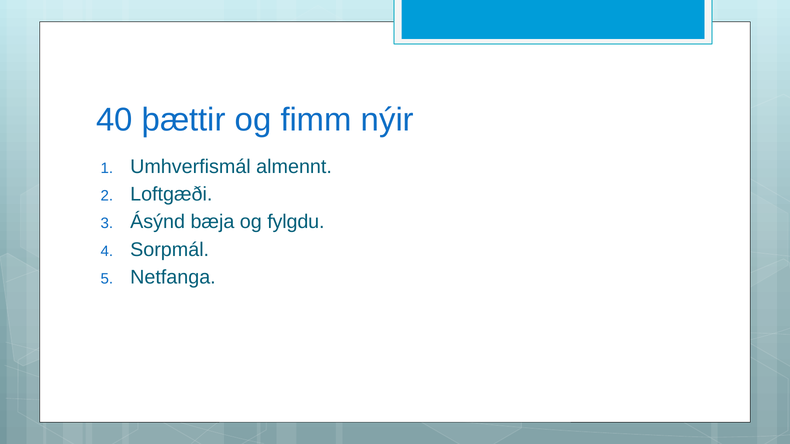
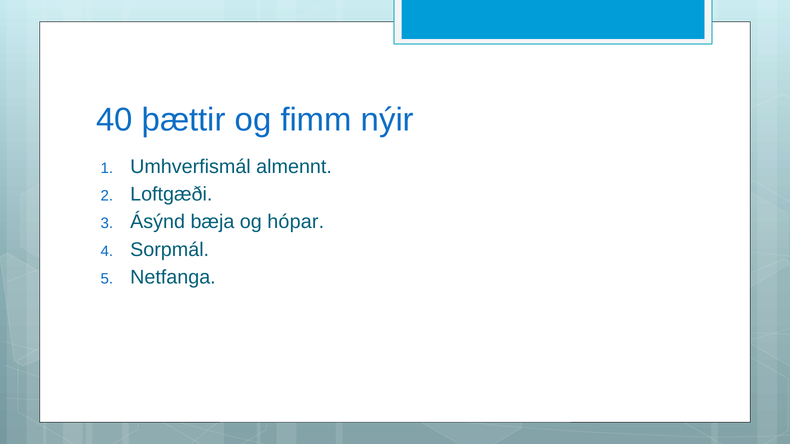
fylgdu: fylgdu -> hópar
